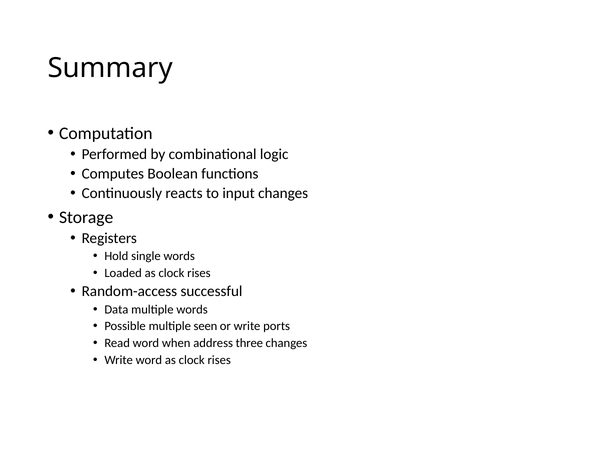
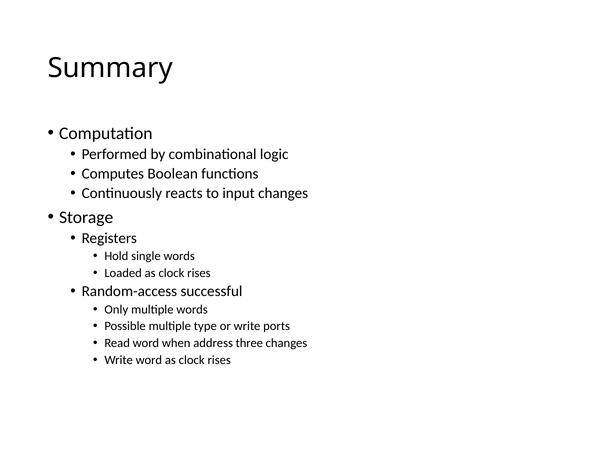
Data: Data -> Only
seen: seen -> type
